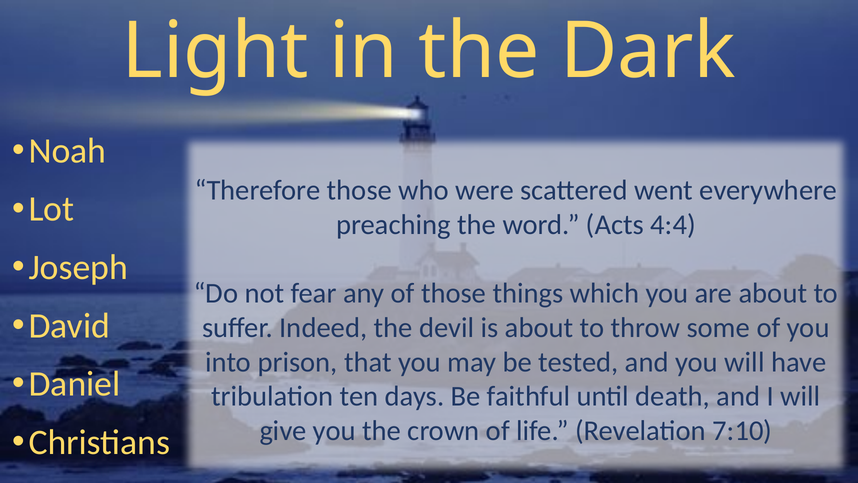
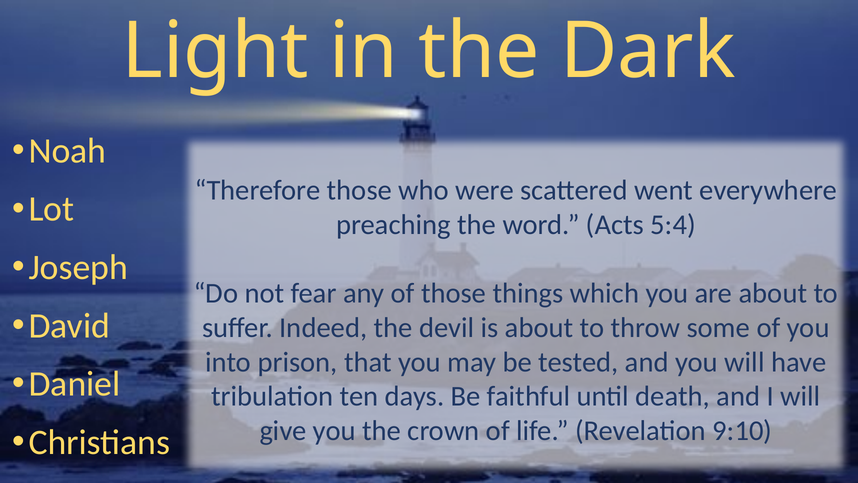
4:4: 4:4 -> 5:4
7:10: 7:10 -> 9:10
